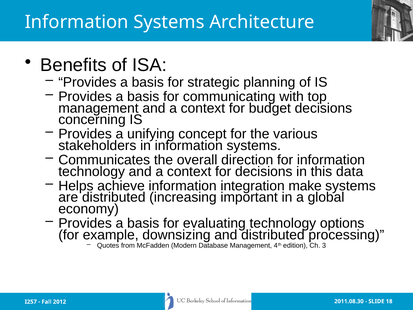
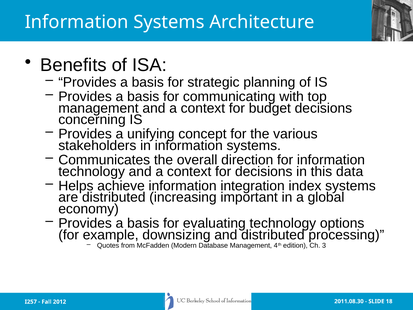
make: make -> index
